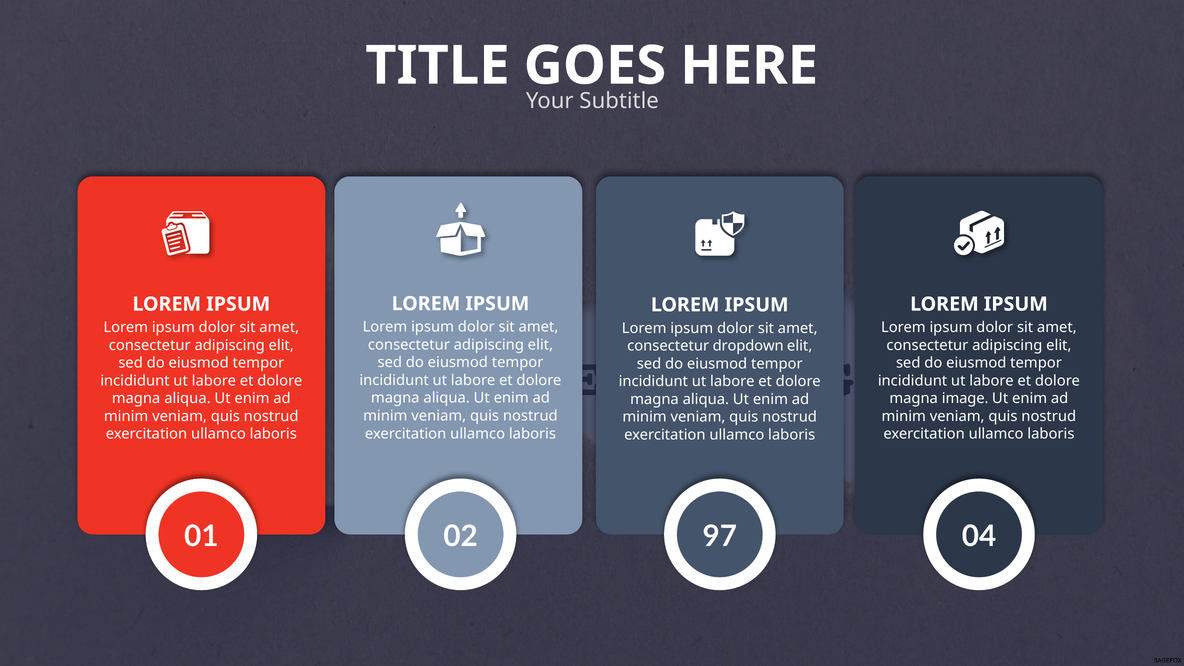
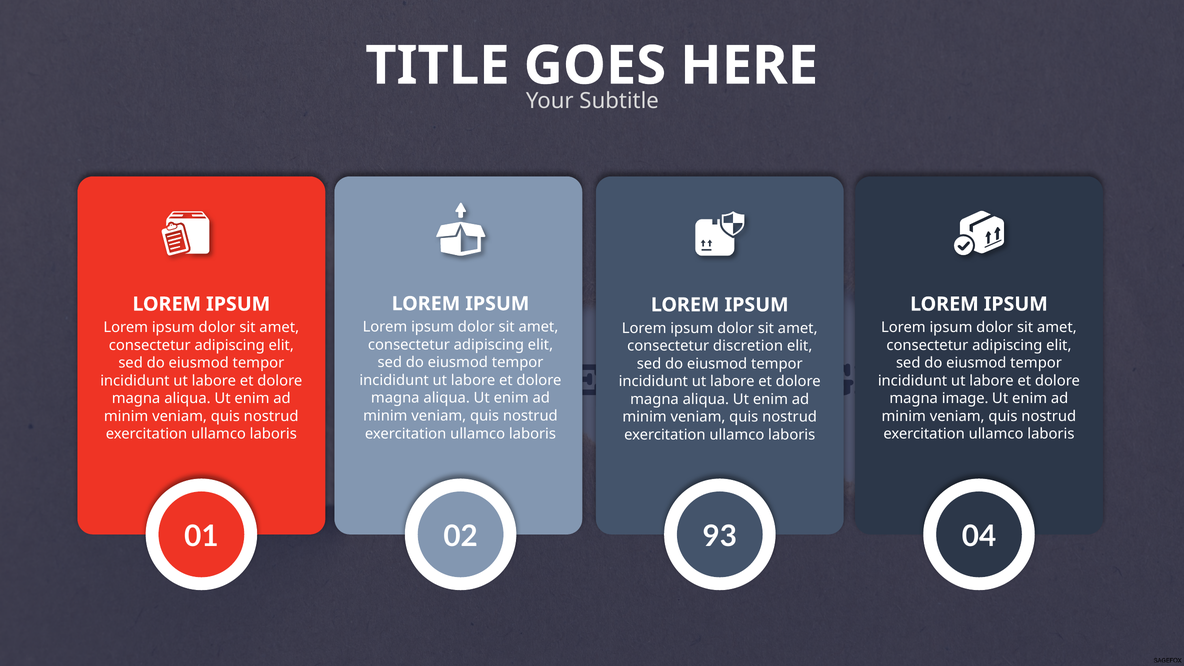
dropdown: dropdown -> discretion
97: 97 -> 93
